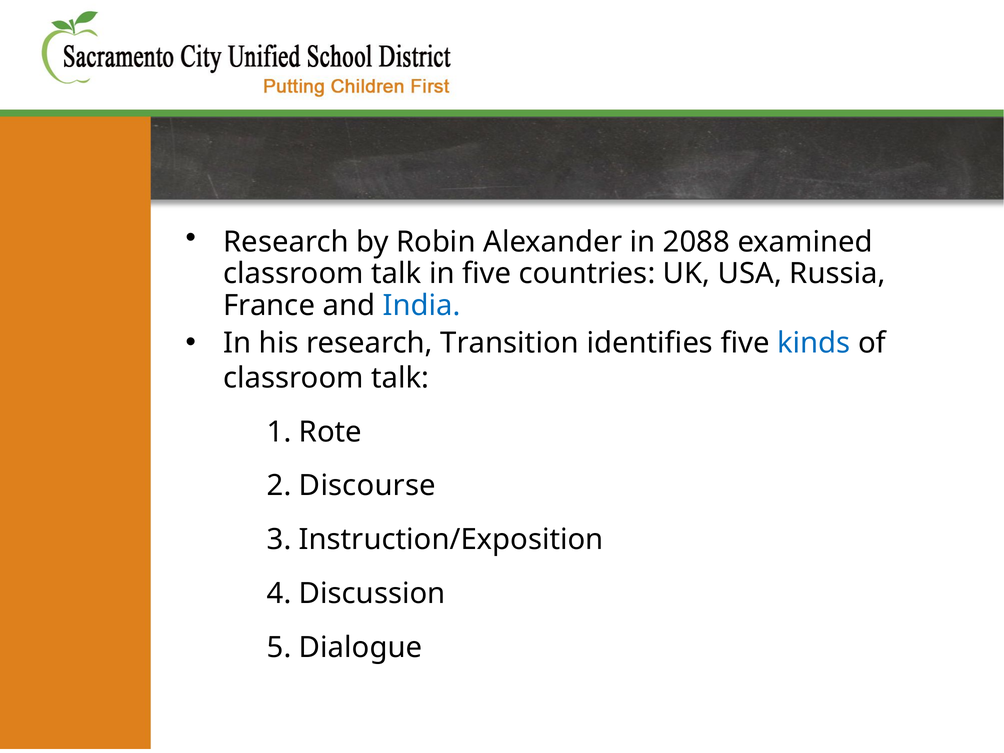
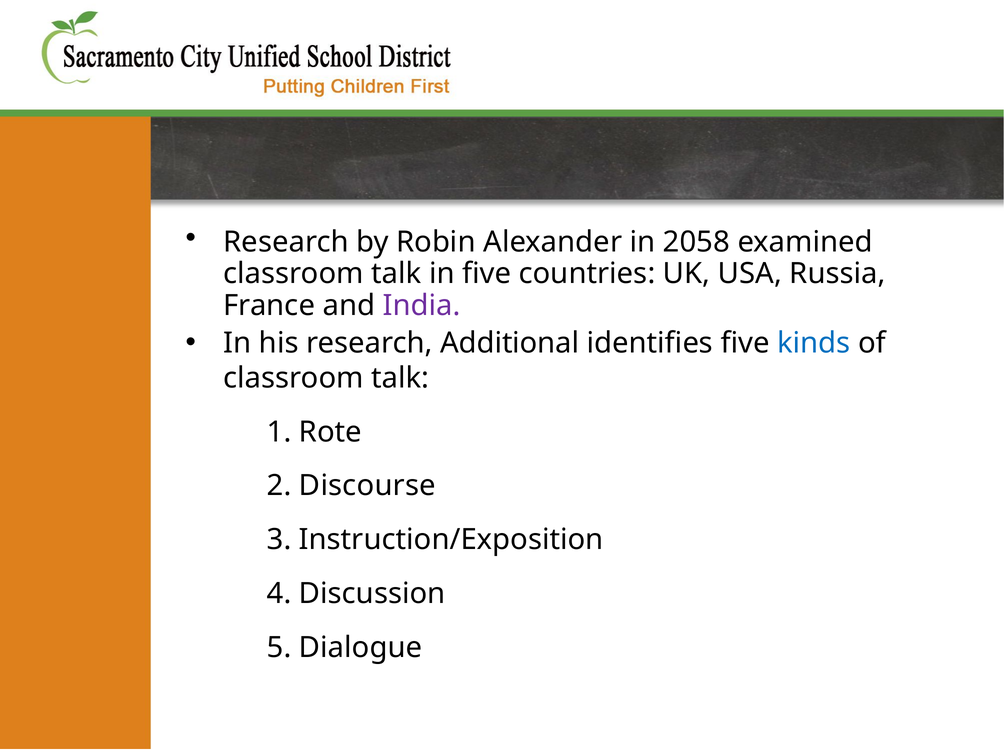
2088: 2088 -> 2058
India colour: blue -> purple
Transition: Transition -> Additional
